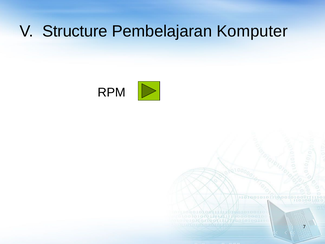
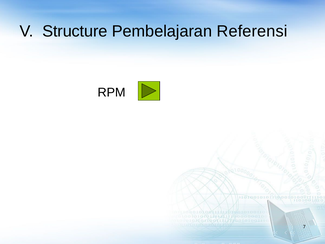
Komputer: Komputer -> Referensi
